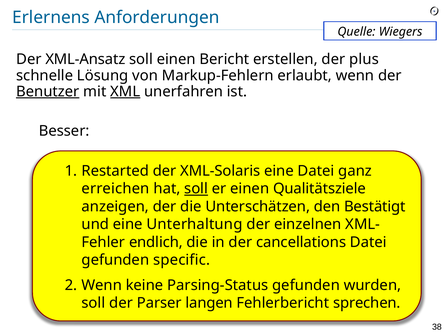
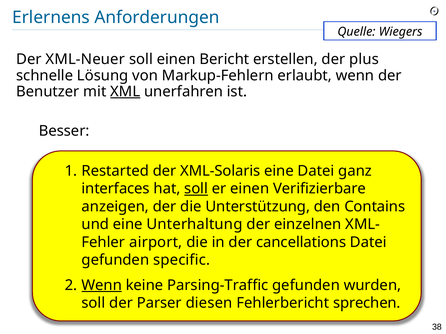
XML-Ansatz: XML-Ansatz -> XML-Neuer
Benutzer underline: present -> none
erreichen: erreichen -> interfaces
Qualitätsziele: Qualitätsziele -> Verifizierbare
Unterschätzen: Unterschätzen -> Unterstützung
Bestätigt: Bestätigt -> Contains
endlich: endlich -> airport
Wenn at (102, 286) underline: none -> present
Parsing-Status: Parsing-Status -> Parsing-Traffic
langen: langen -> diesen
